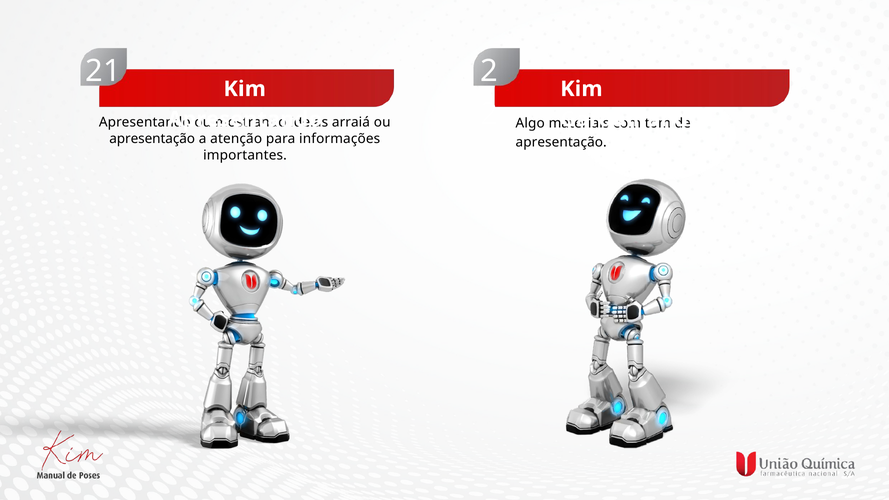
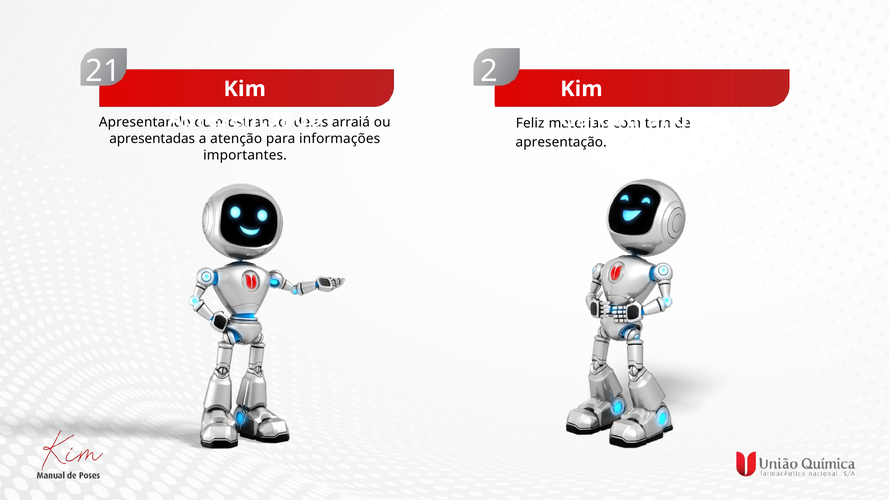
Algo: Algo -> Feliz
apresentação at (152, 139): apresentação -> apresentadas
